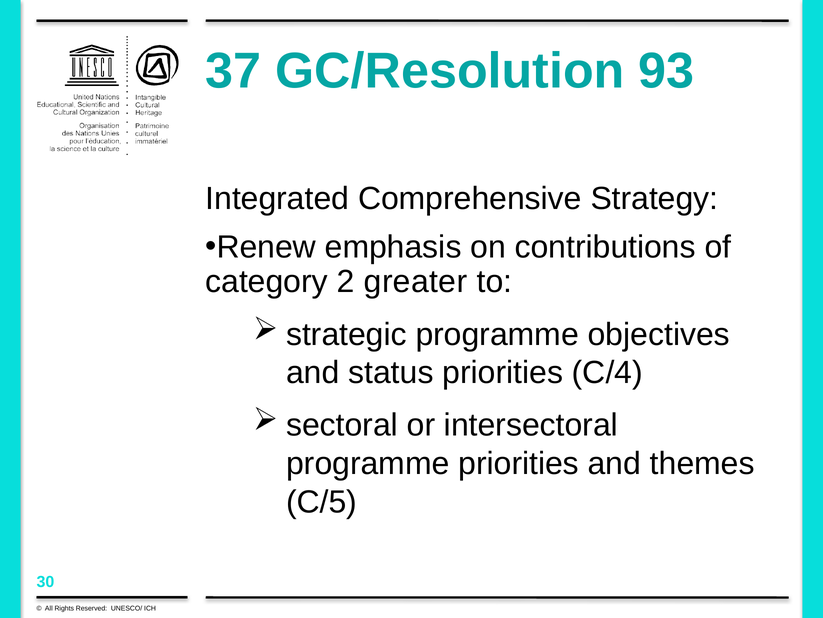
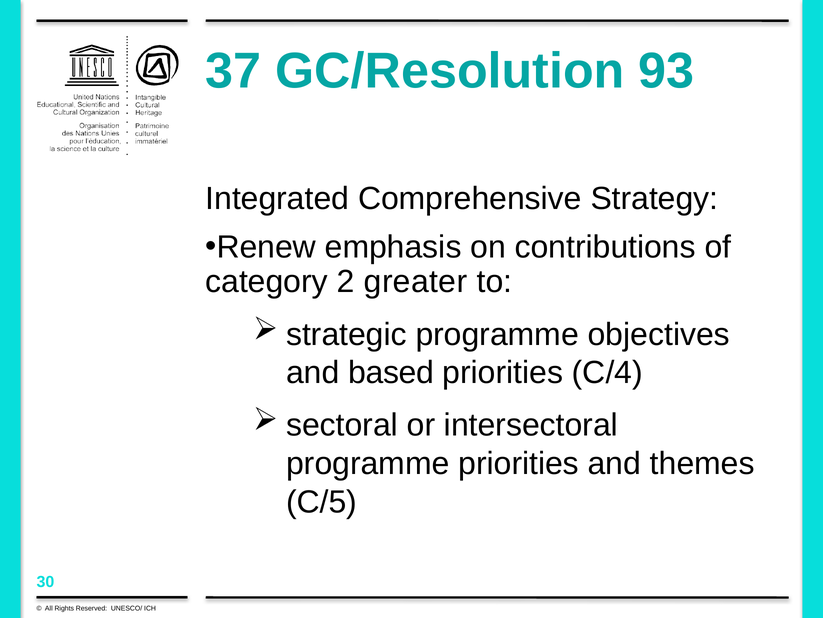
status: status -> based
